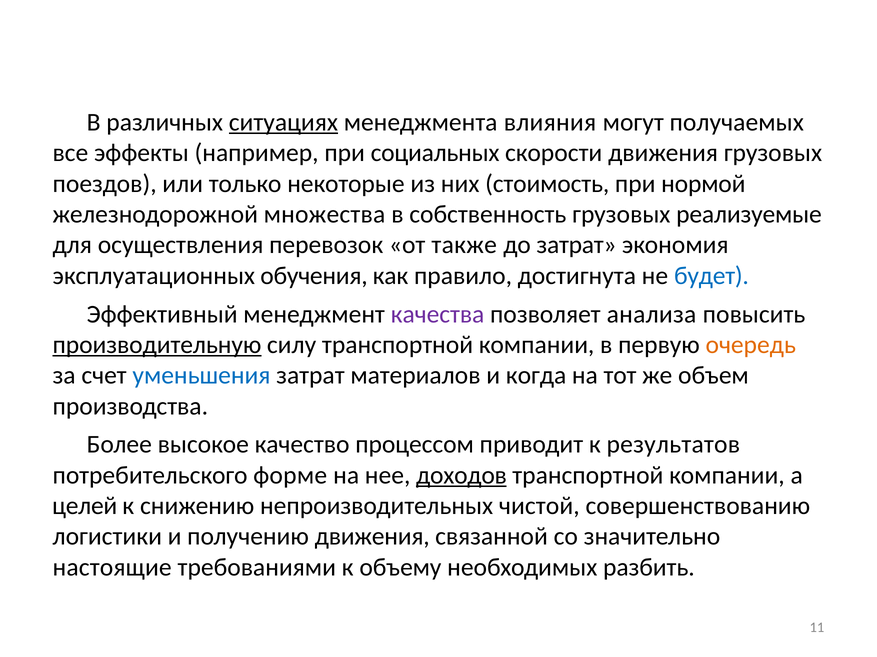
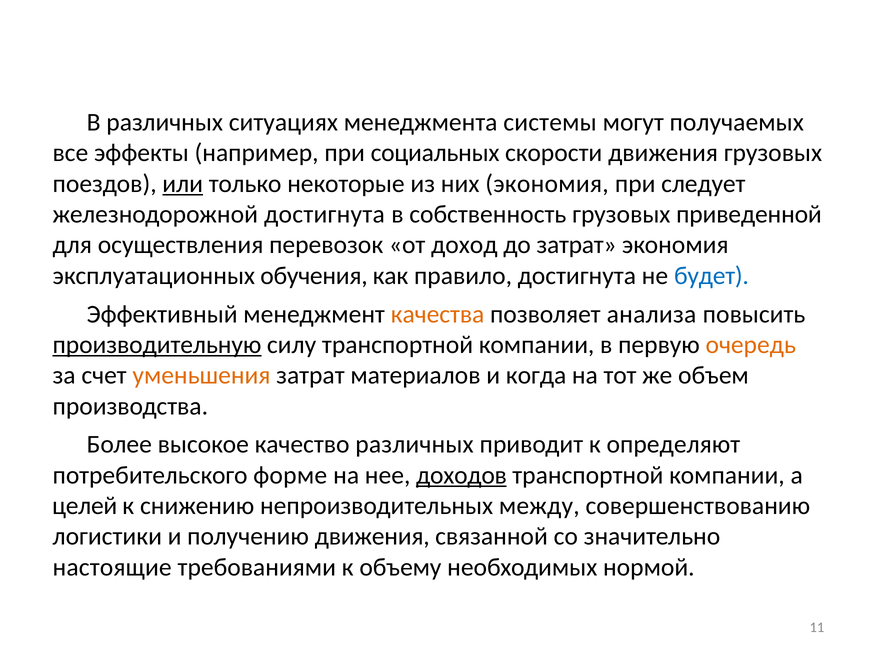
ситуациях underline: present -> none
влияния: влияния -> системы
или underline: none -> present
них стоимость: стоимость -> экономия
нормой: нормой -> следует
железнодорожной множества: множества -> достигнута
реализуемые: реализуемые -> приведенной
также: также -> доход
качества colour: purple -> orange
уменьшения colour: blue -> orange
качество процессом: процессом -> различных
результатов: результатов -> определяют
чистой: чистой -> между
разбить: разбить -> нормой
